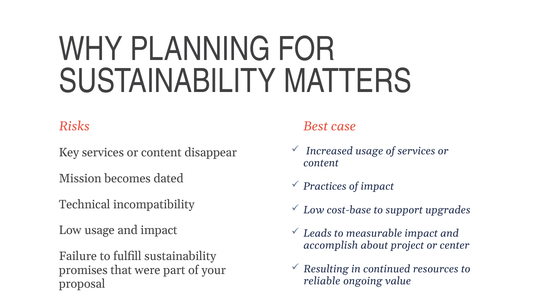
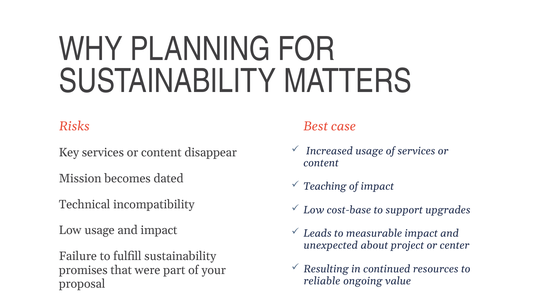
Practices: Practices -> Teaching
accomplish: accomplish -> unexpected
